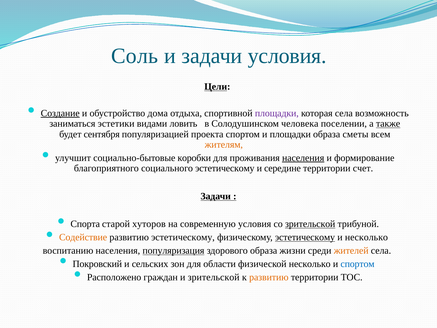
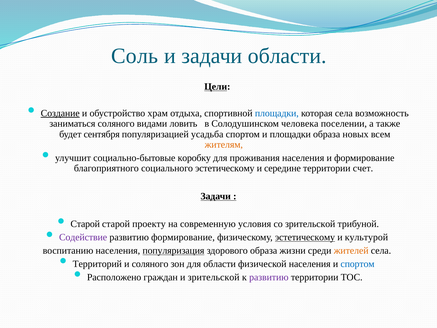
задачи условия: условия -> области
дома: дома -> храм
площадки at (277, 113) colour: purple -> blue
заниматься эстетики: эстетики -> соляного
также underline: present -> none
проекта: проекта -> усадьба
сметы: сметы -> новых
коробки: коробки -> коробку
населения at (303, 158) underline: present -> none
Спорта at (85, 224): Спорта -> Старой
хуторов: хуторов -> проекту
зрительской at (310, 224) underline: present -> none
Содействие colour: orange -> purple
развитию эстетическому: эстетическому -> формирование
и несколько: несколько -> культурой
Покровский: Покровский -> Территорий
и сельских: сельских -> соляного
физической несколько: несколько -> населения
развитию at (269, 277) colour: orange -> purple
